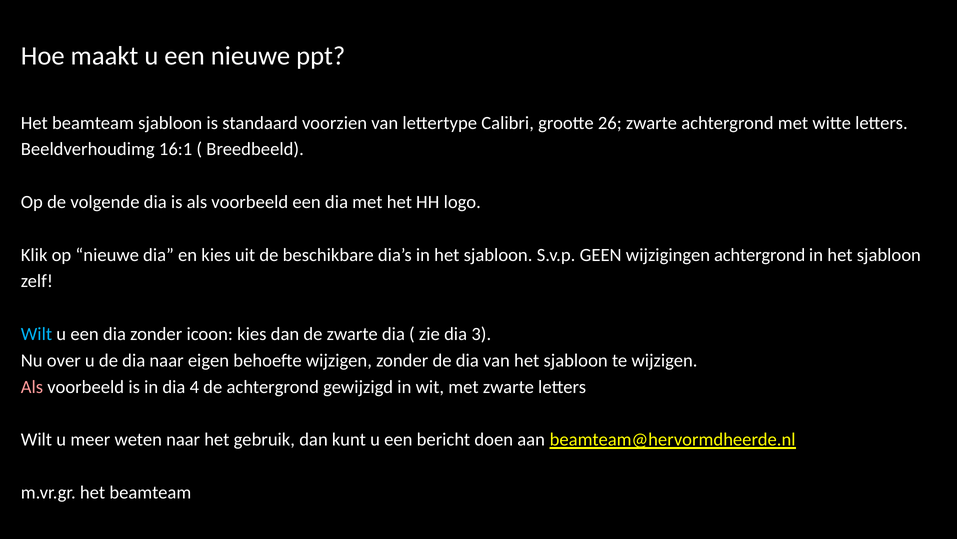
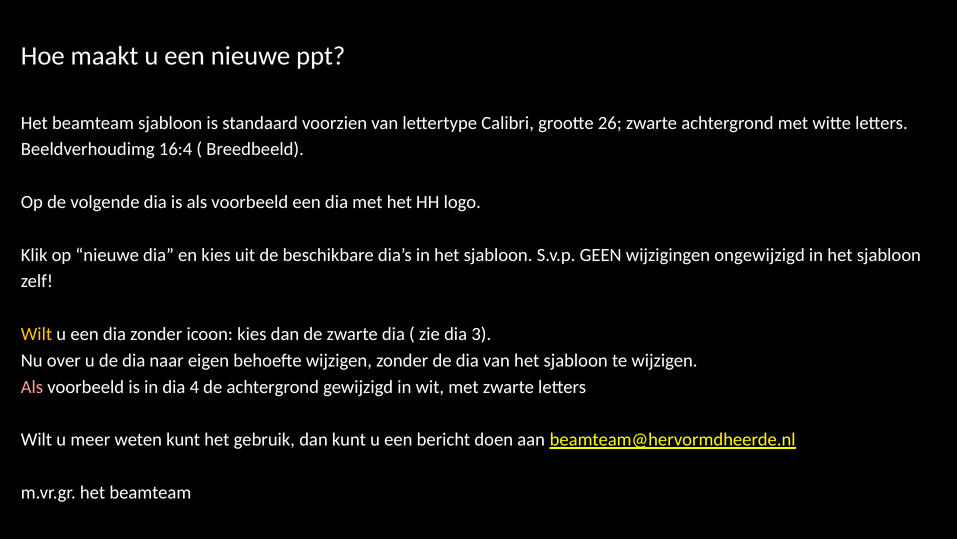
16:1: 16:1 -> 16:4
wijzigingen achtergrond: achtergrond -> ongewijzigd
Wilt at (36, 334) colour: light blue -> yellow
weten naar: naar -> kunt
